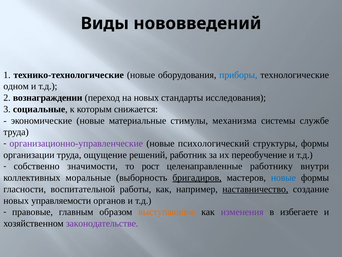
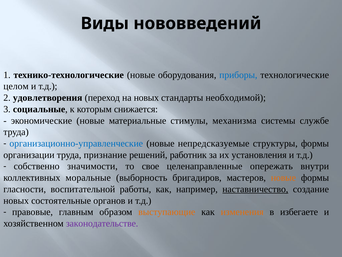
одном: одном -> целом
вознаграждении: вознаграждении -> удовлетворения
исследования: исследования -> необходимой
организационно-управленческие colour: purple -> blue
психологический: психологический -> непредсказуемые
ощущение: ощущение -> признание
переобучение: переобучение -> установления
рост: рост -> свое
работнику: работнику -> опережать
бригадиров underline: present -> none
новые at (283, 177) colour: blue -> orange
управляемости: управляемости -> состоятельные
изменения colour: purple -> orange
